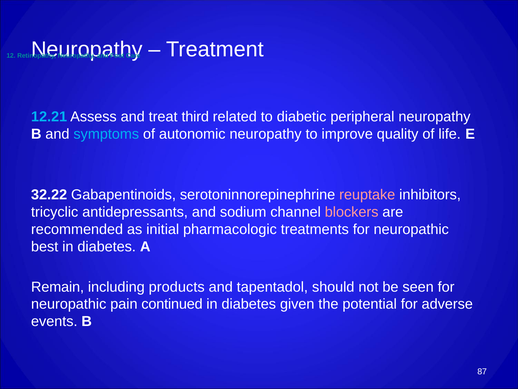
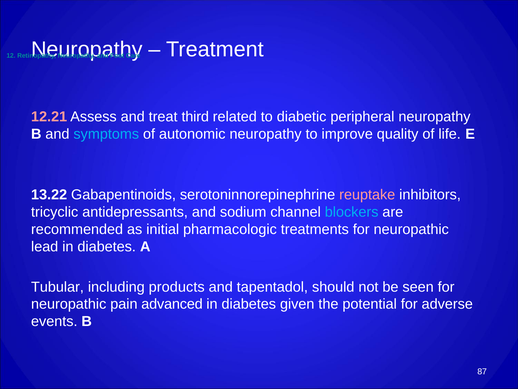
12.21 colour: light blue -> pink
32.22: 32.22 -> 13.22
blockers colour: pink -> light blue
best: best -> lead
Remain: Remain -> Tubular
continued: continued -> advanced
